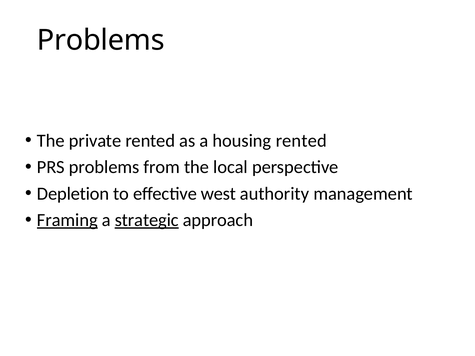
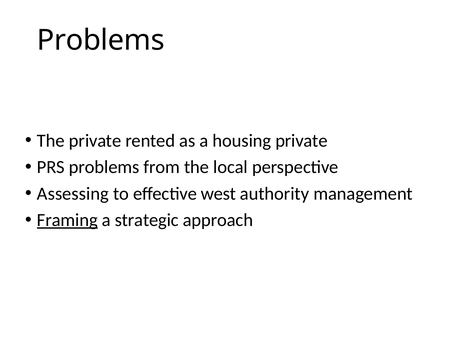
housing rented: rented -> private
Depletion: Depletion -> Assessing
strategic underline: present -> none
